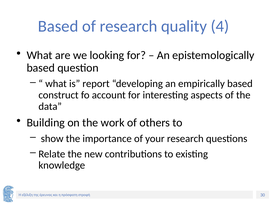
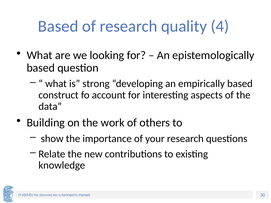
report: report -> strong
